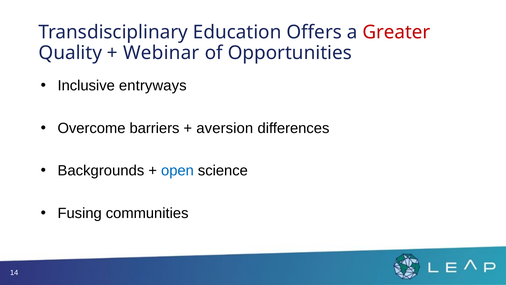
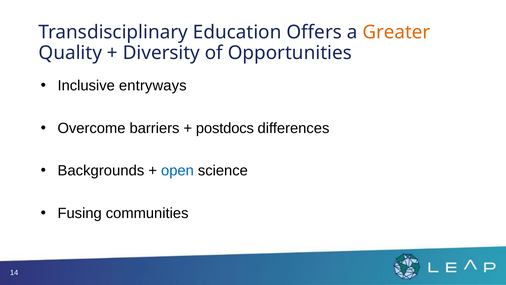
Greater colour: red -> orange
Webinar: Webinar -> Diversity
aversion: aversion -> postdocs
